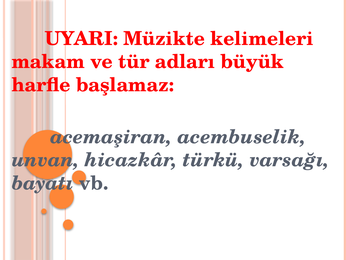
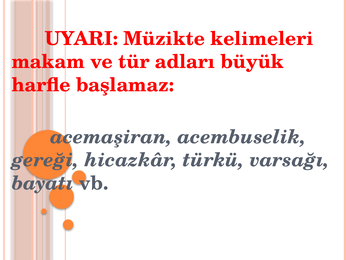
unvan: unvan -> gereği
